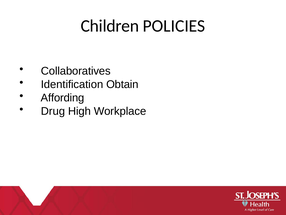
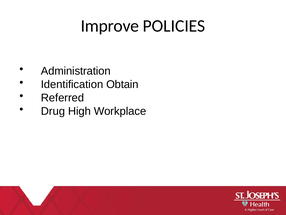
Children: Children -> Improve
Collaboratives: Collaboratives -> Administration
Affording: Affording -> Referred
